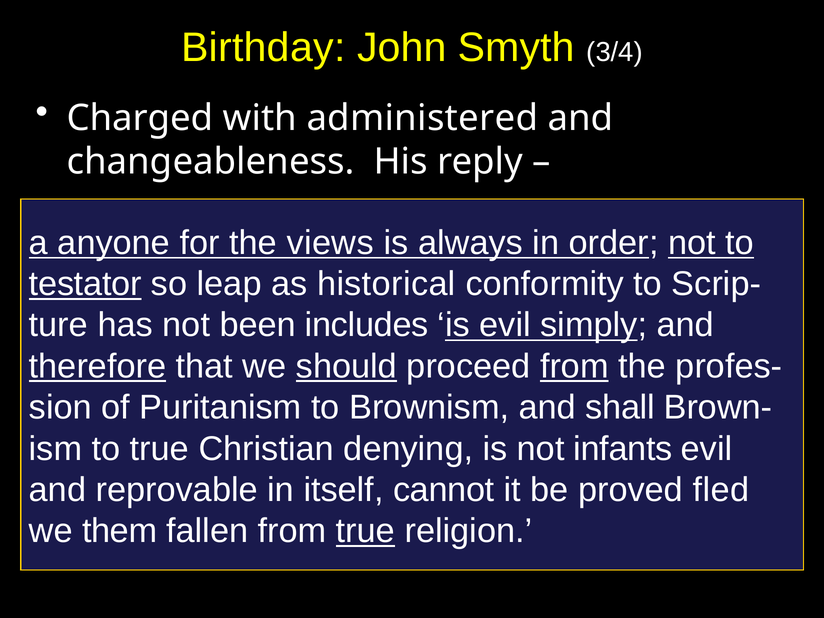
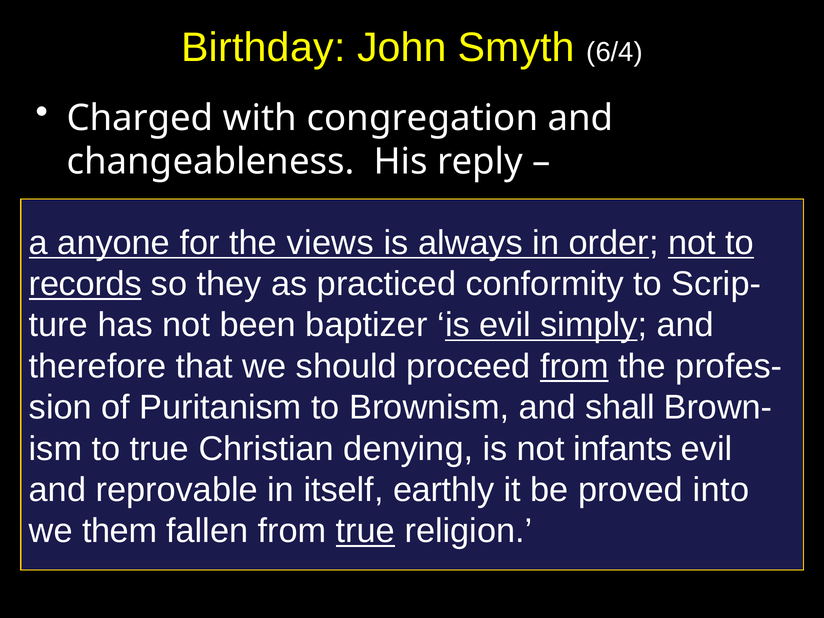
3/4: 3/4 -> 6/4
administered: administered -> congregation
testator: testator -> records
leap: leap -> they
historical: historical -> practiced
includes: includes -> baptizer
therefore underline: present -> none
should underline: present -> none
cannot: cannot -> earthly
fled: fled -> into
